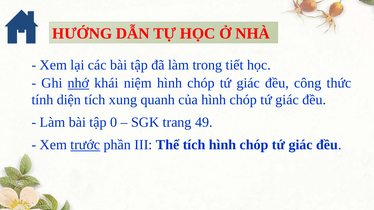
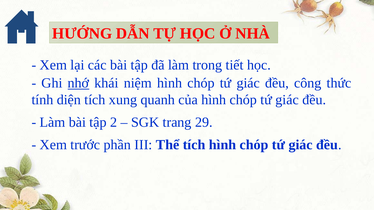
0: 0 -> 2
49: 49 -> 29
trước underline: present -> none
